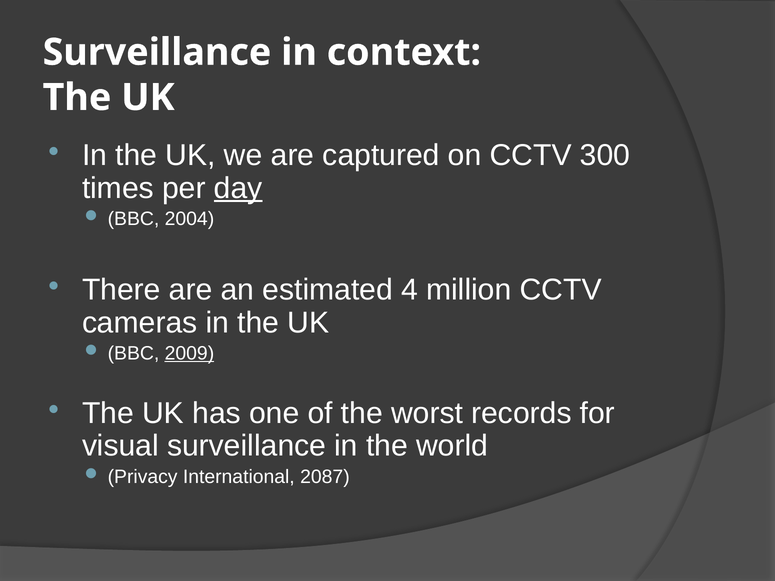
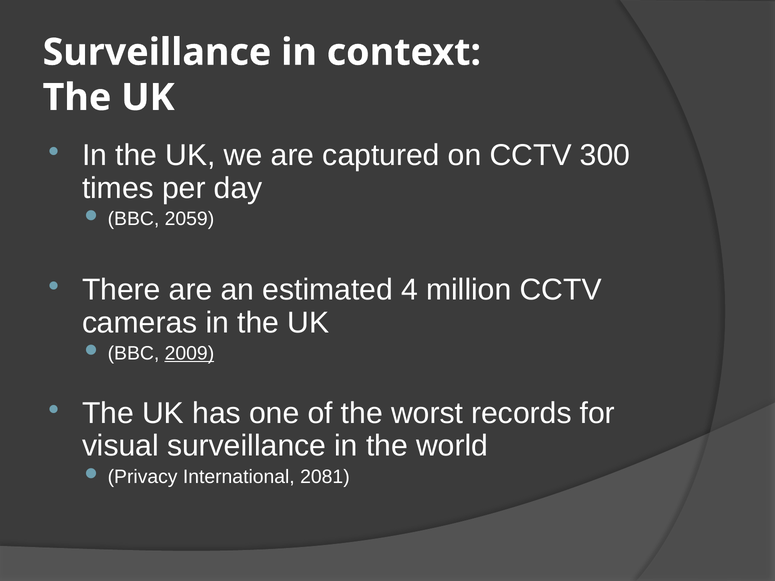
day underline: present -> none
2004: 2004 -> 2059
2087: 2087 -> 2081
